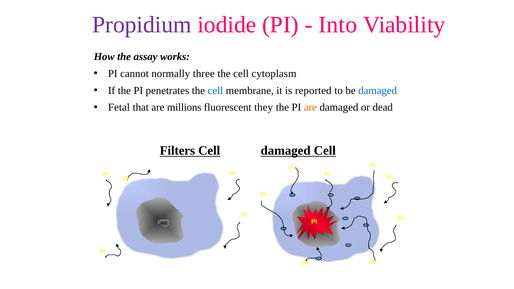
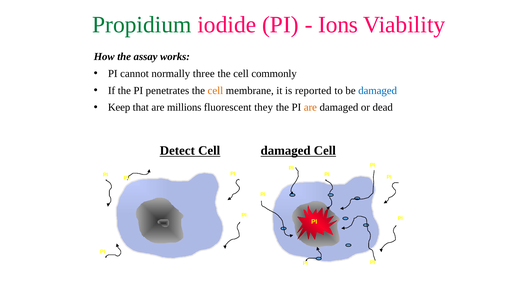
Propidium colour: purple -> green
Into: Into -> Ions
cytoplasm: cytoplasm -> commonly
cell at (215, 91) colour: blue -> orange
Fetal: Fetal -> Keep
Filters: Filters -> Detect
